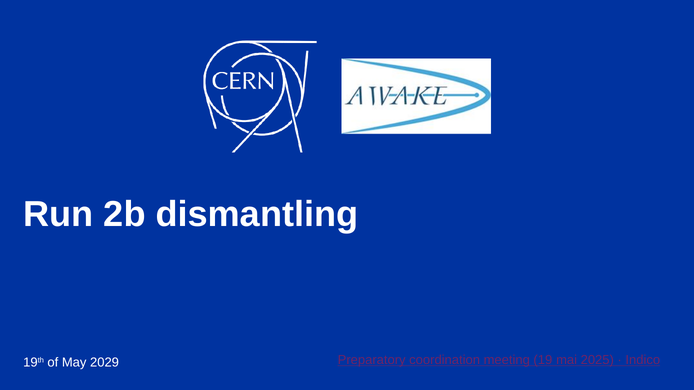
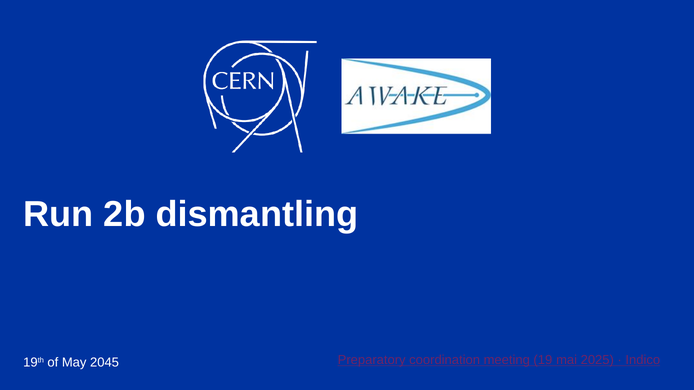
2029: 2029 -> 2045
